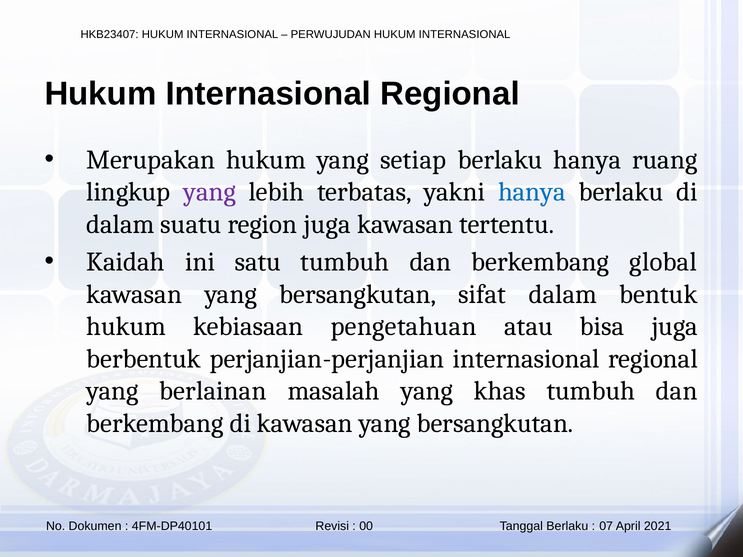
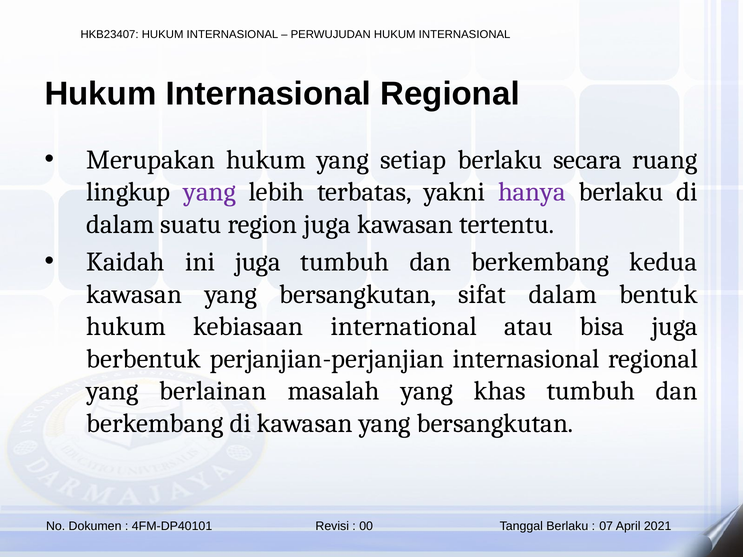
berlaku hanya: hanya -> secara
hanya at (532, 192) colour: blue -> purple
ini satu: satu -> juga
global: global -> kedua
pengetahuan: pengetahuan -> international
